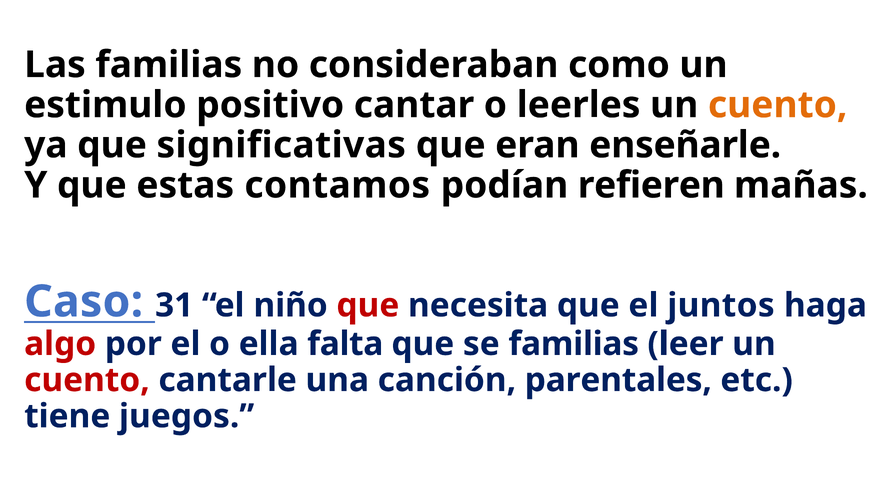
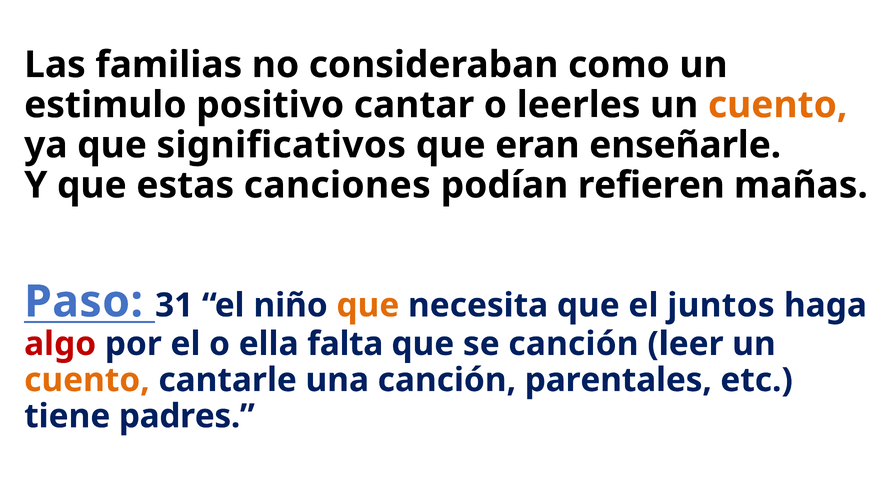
significativas: significativas -> significativos
contamos: contamos -> canciones
Caso: Caso -> Paso
que at (368, 305) colour: red -> orange
se familias: familias -> canción
cuento at (87, 380) colour: red -> orange
juegos: juegos -> padres
